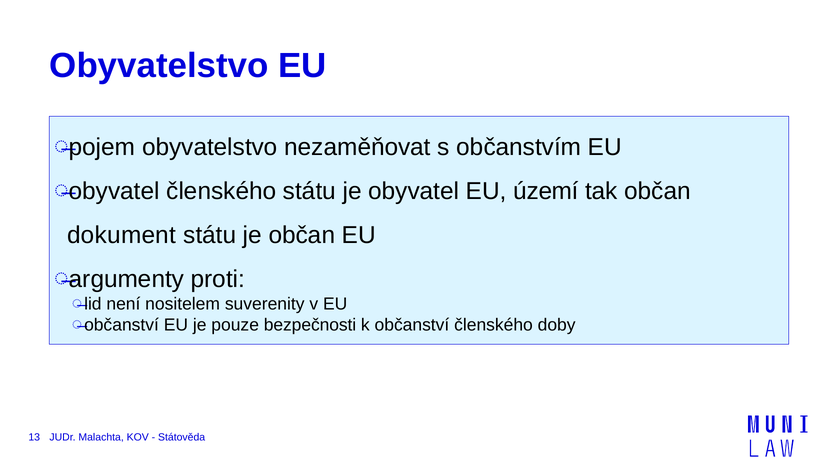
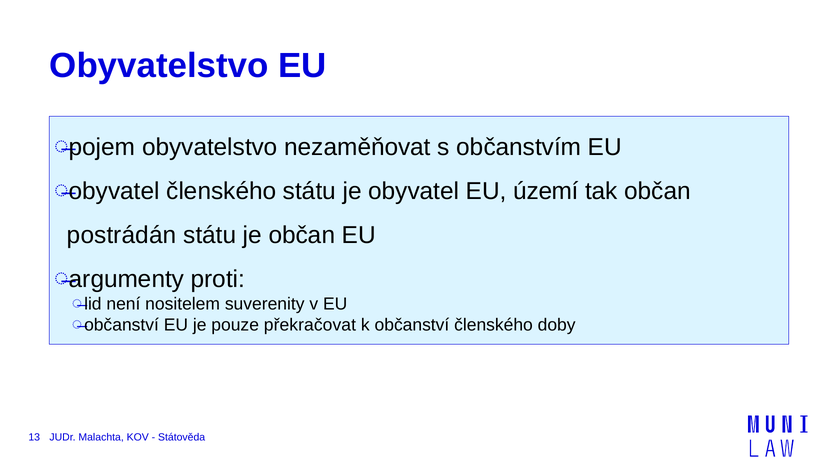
dokument: dokument -> postrádán
bezpečnosti: bezpečnosti -> překračovat
